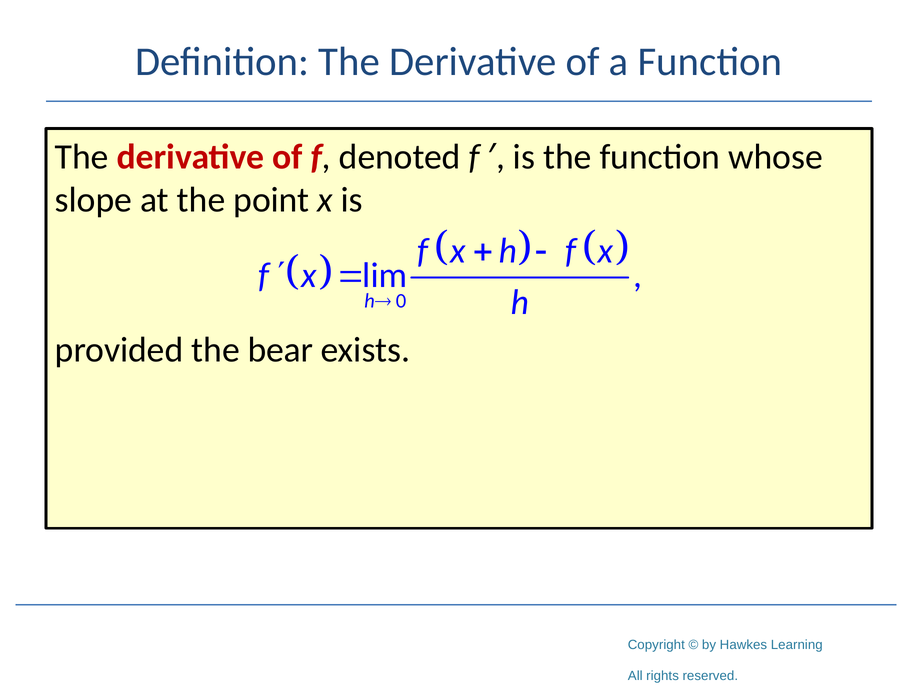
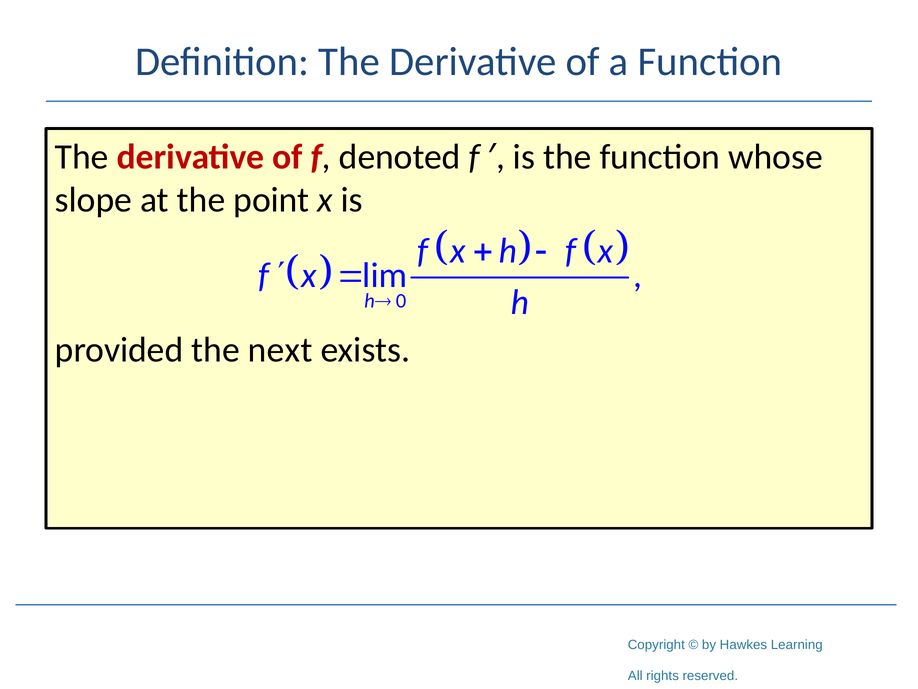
bear: bear -> next
